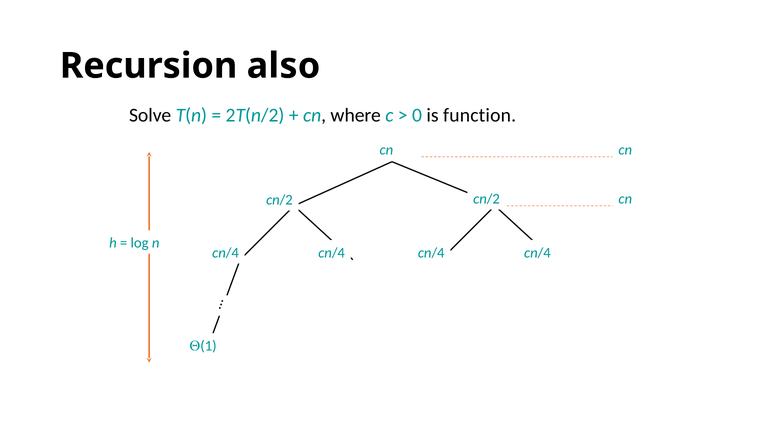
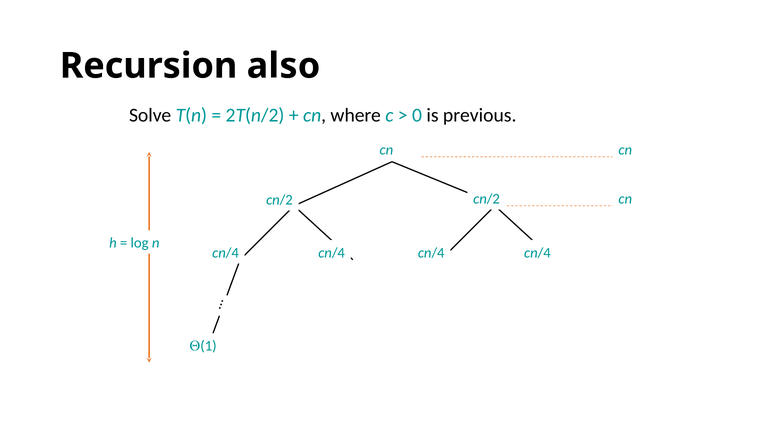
function: function -> previous
